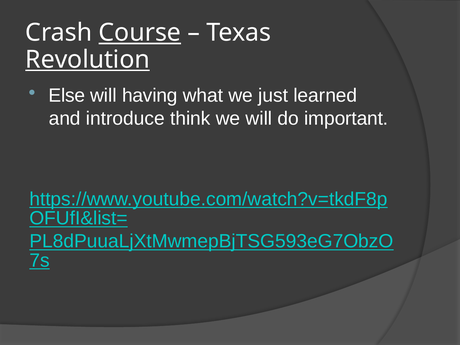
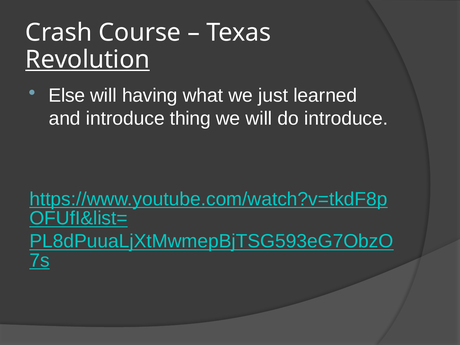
Course underline: present -> none
think: think -> thing
do important: important -> introduce
